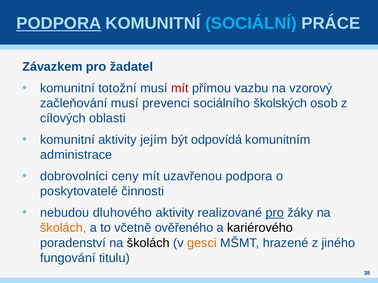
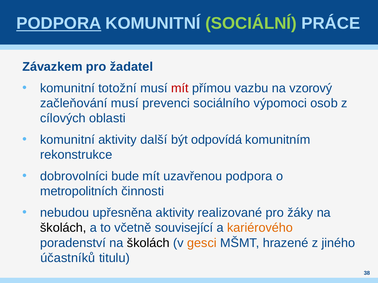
SOCIÁLNÍ colour: light blue -> light green
školských: školských -> výpomoci
jejím: jejím -> další
administrace: administrace -> rekonstrukce
ceny: ceny -> bude
poskytovatelé: poskytovatelé -> metropolitních
dluhového: dluhového -> upřesněna
pro at (275, 213) underline: present -> none
školách at (63, 228) colour: orange -> black
ověřeného: ověřeného -> související
kariérového colour: black -> orange
fungování: fungování -> účastníků
